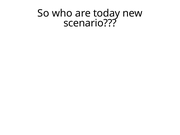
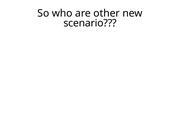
today: today -> other
